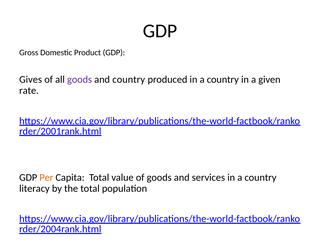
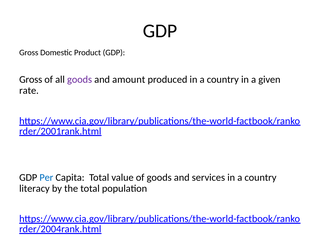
Gives at (31, 80): Gives -> Gross
and country: country -> amount
Per colour: orange -> blue
